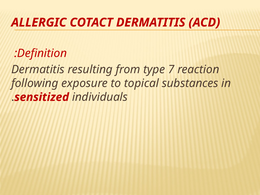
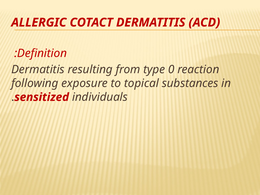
7: 7 -> 0
